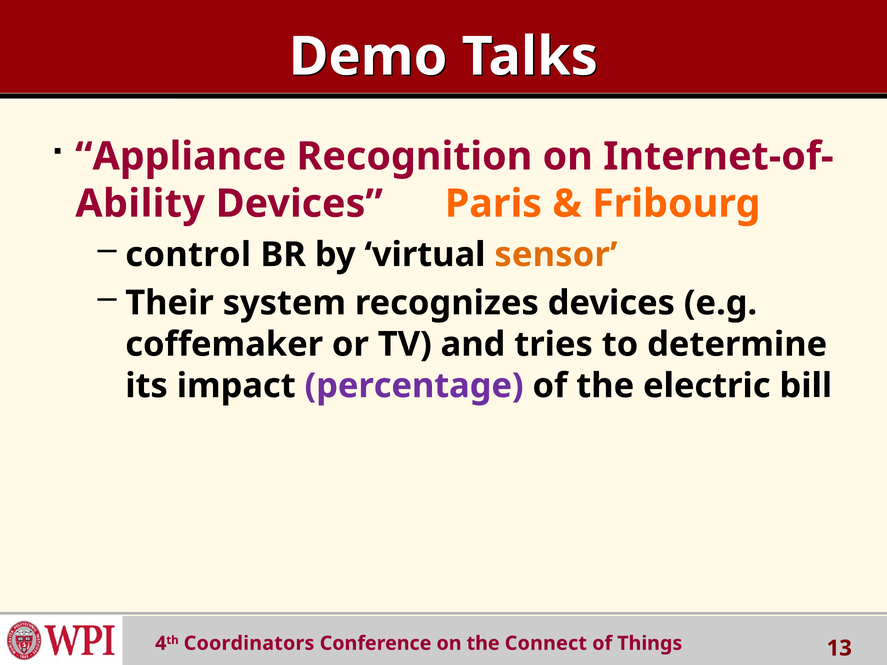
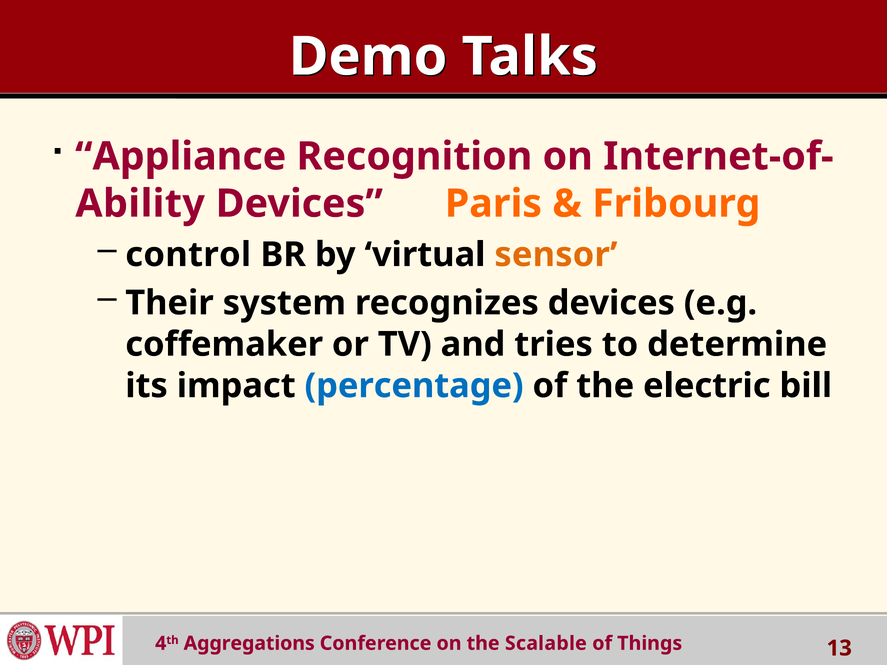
percentage colour: purple -> blue
Coordinators: Coordinators -> Aggregations
Connect: Connect -> Scalable
